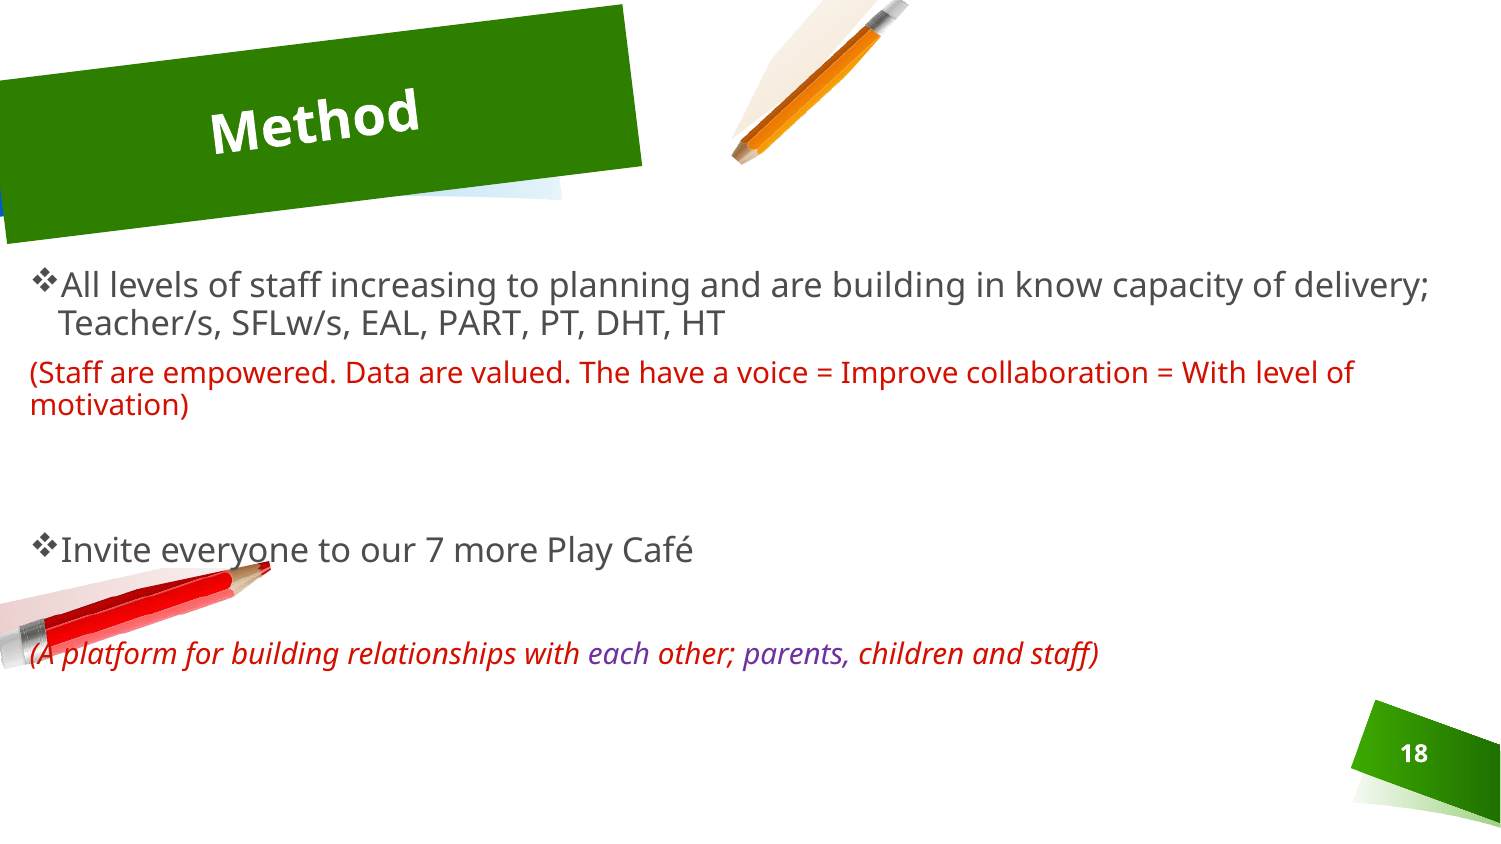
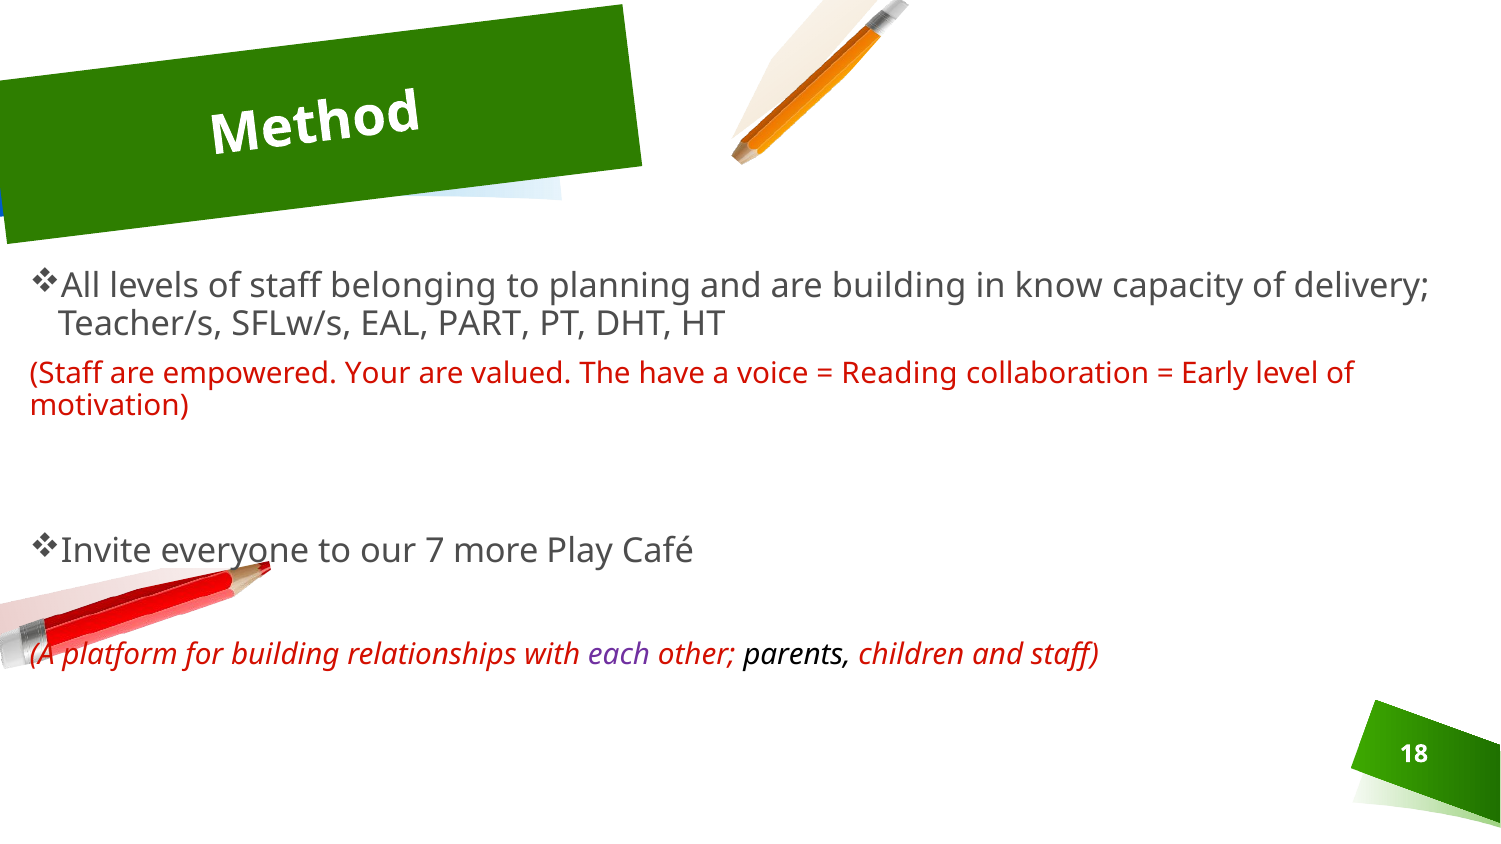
increasing: increasing -> belonging
Data: Data -> Your
Improve: Improve -> Reading
With at (1214, 374): With -> Early
parents colour: purple -> black
